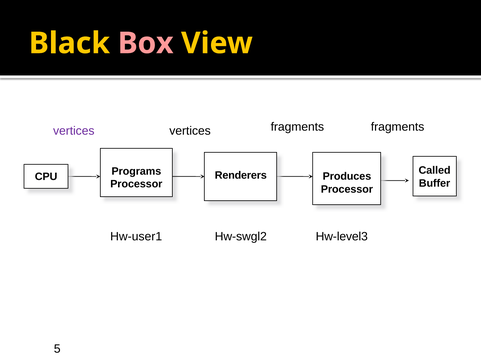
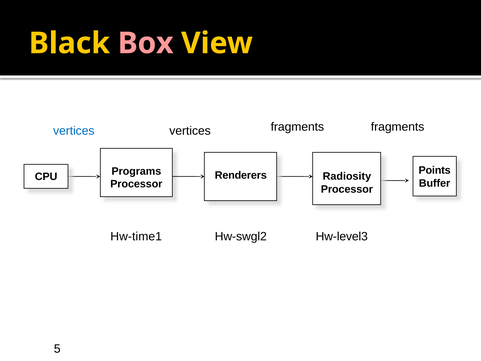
vertices at (74, 131) colour: purple -> blue
Called: Called -> Points
Produces: Produces -> Radiosity
Hw-user1: Hw-user1 -> Hw-time1
